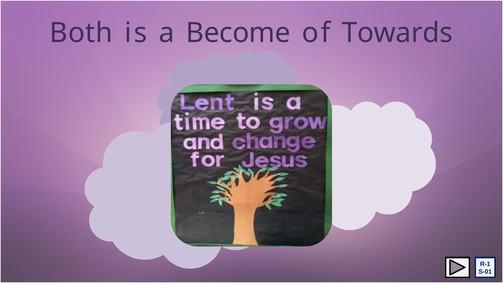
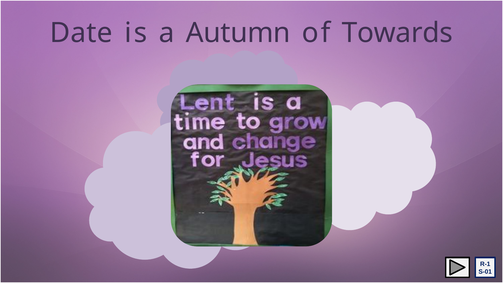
Both: Both -> Date
Become: Become -> Autumn
